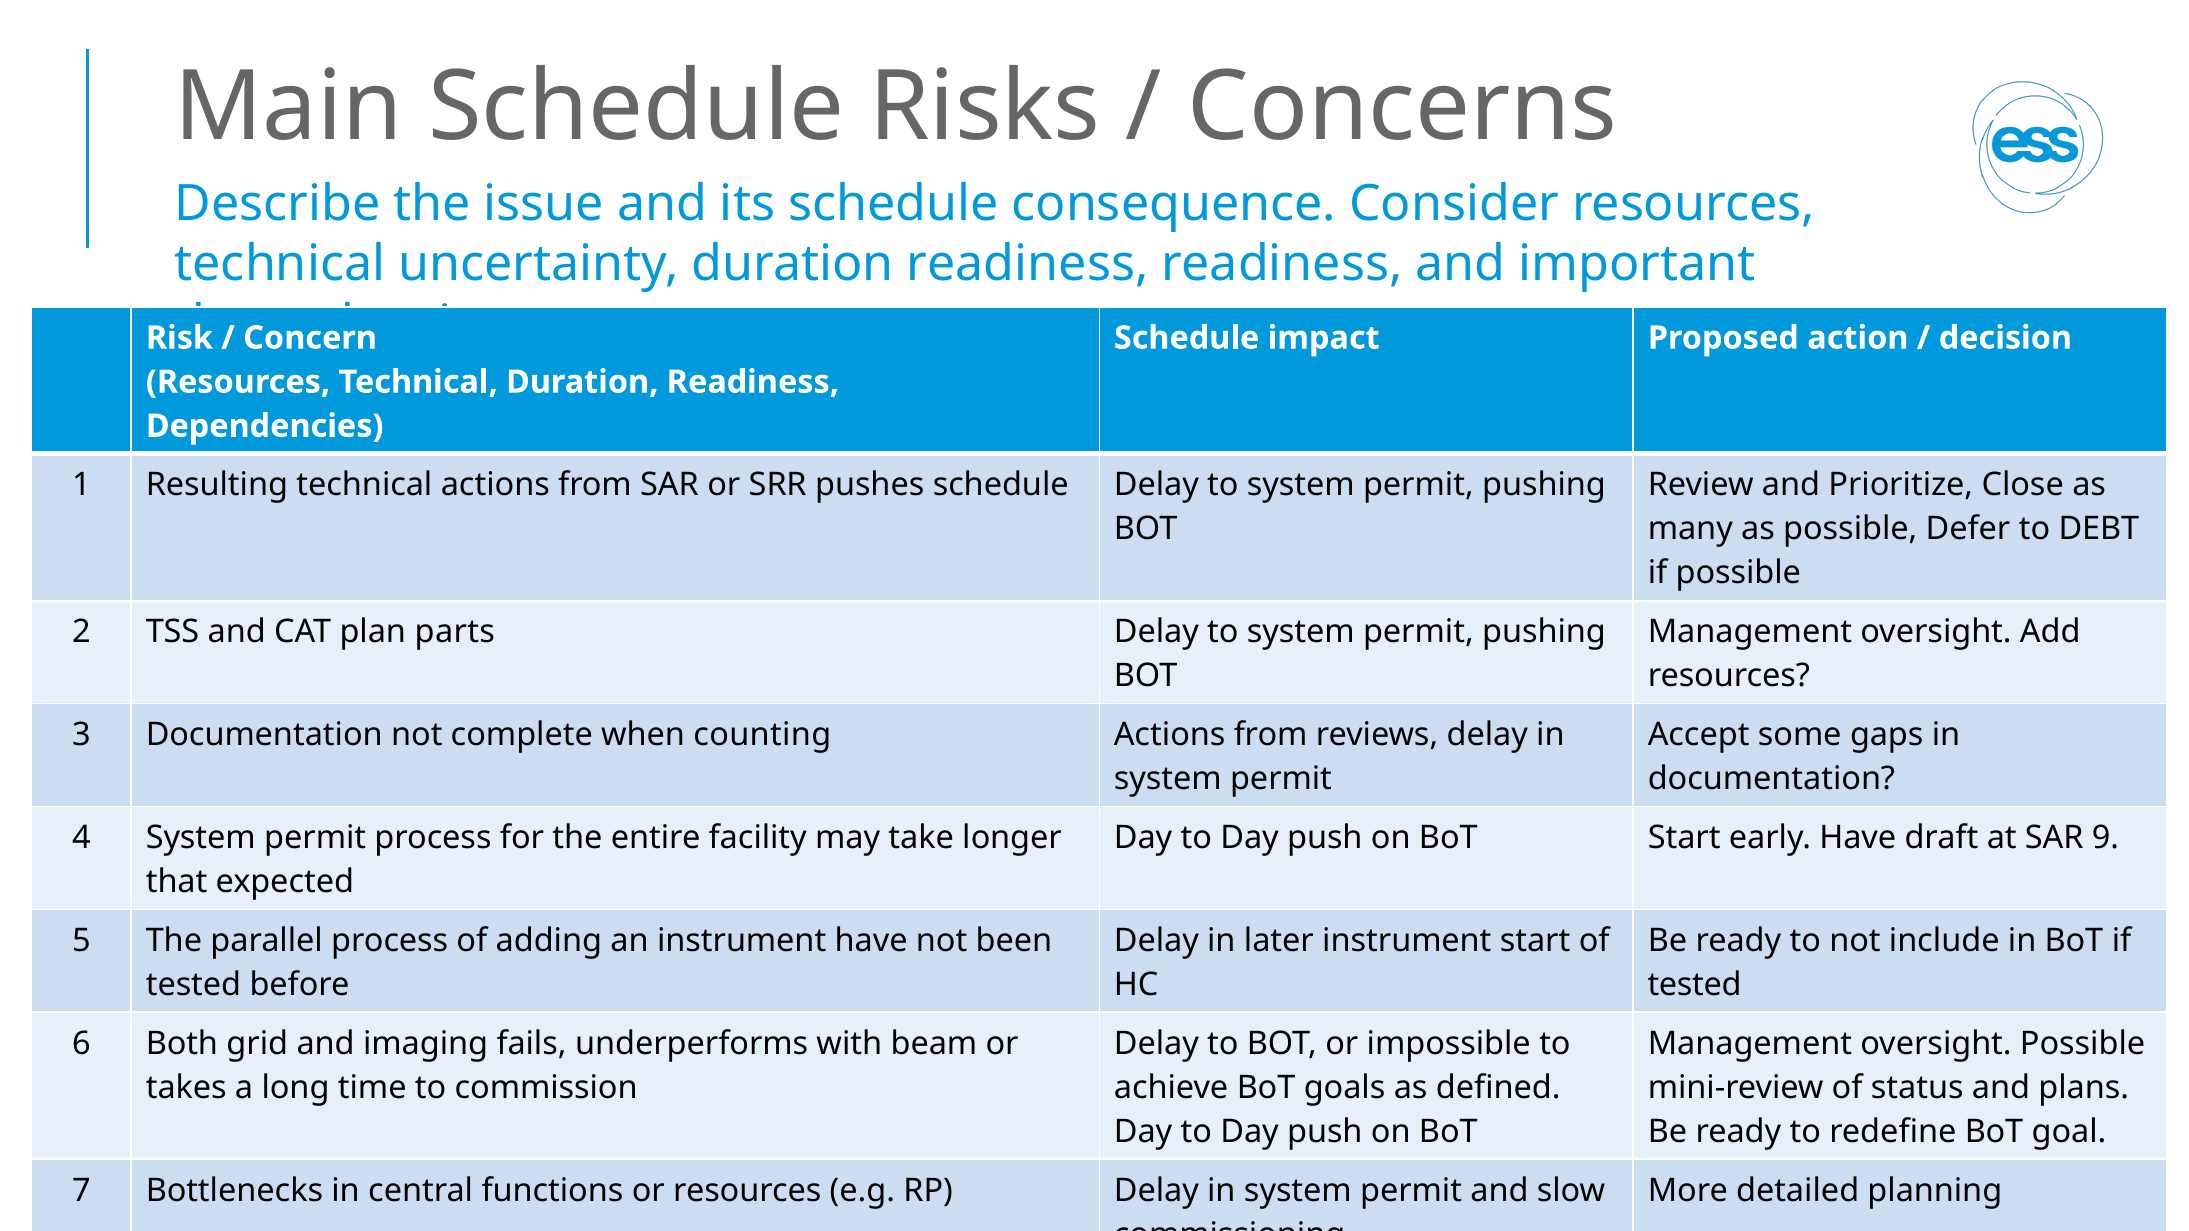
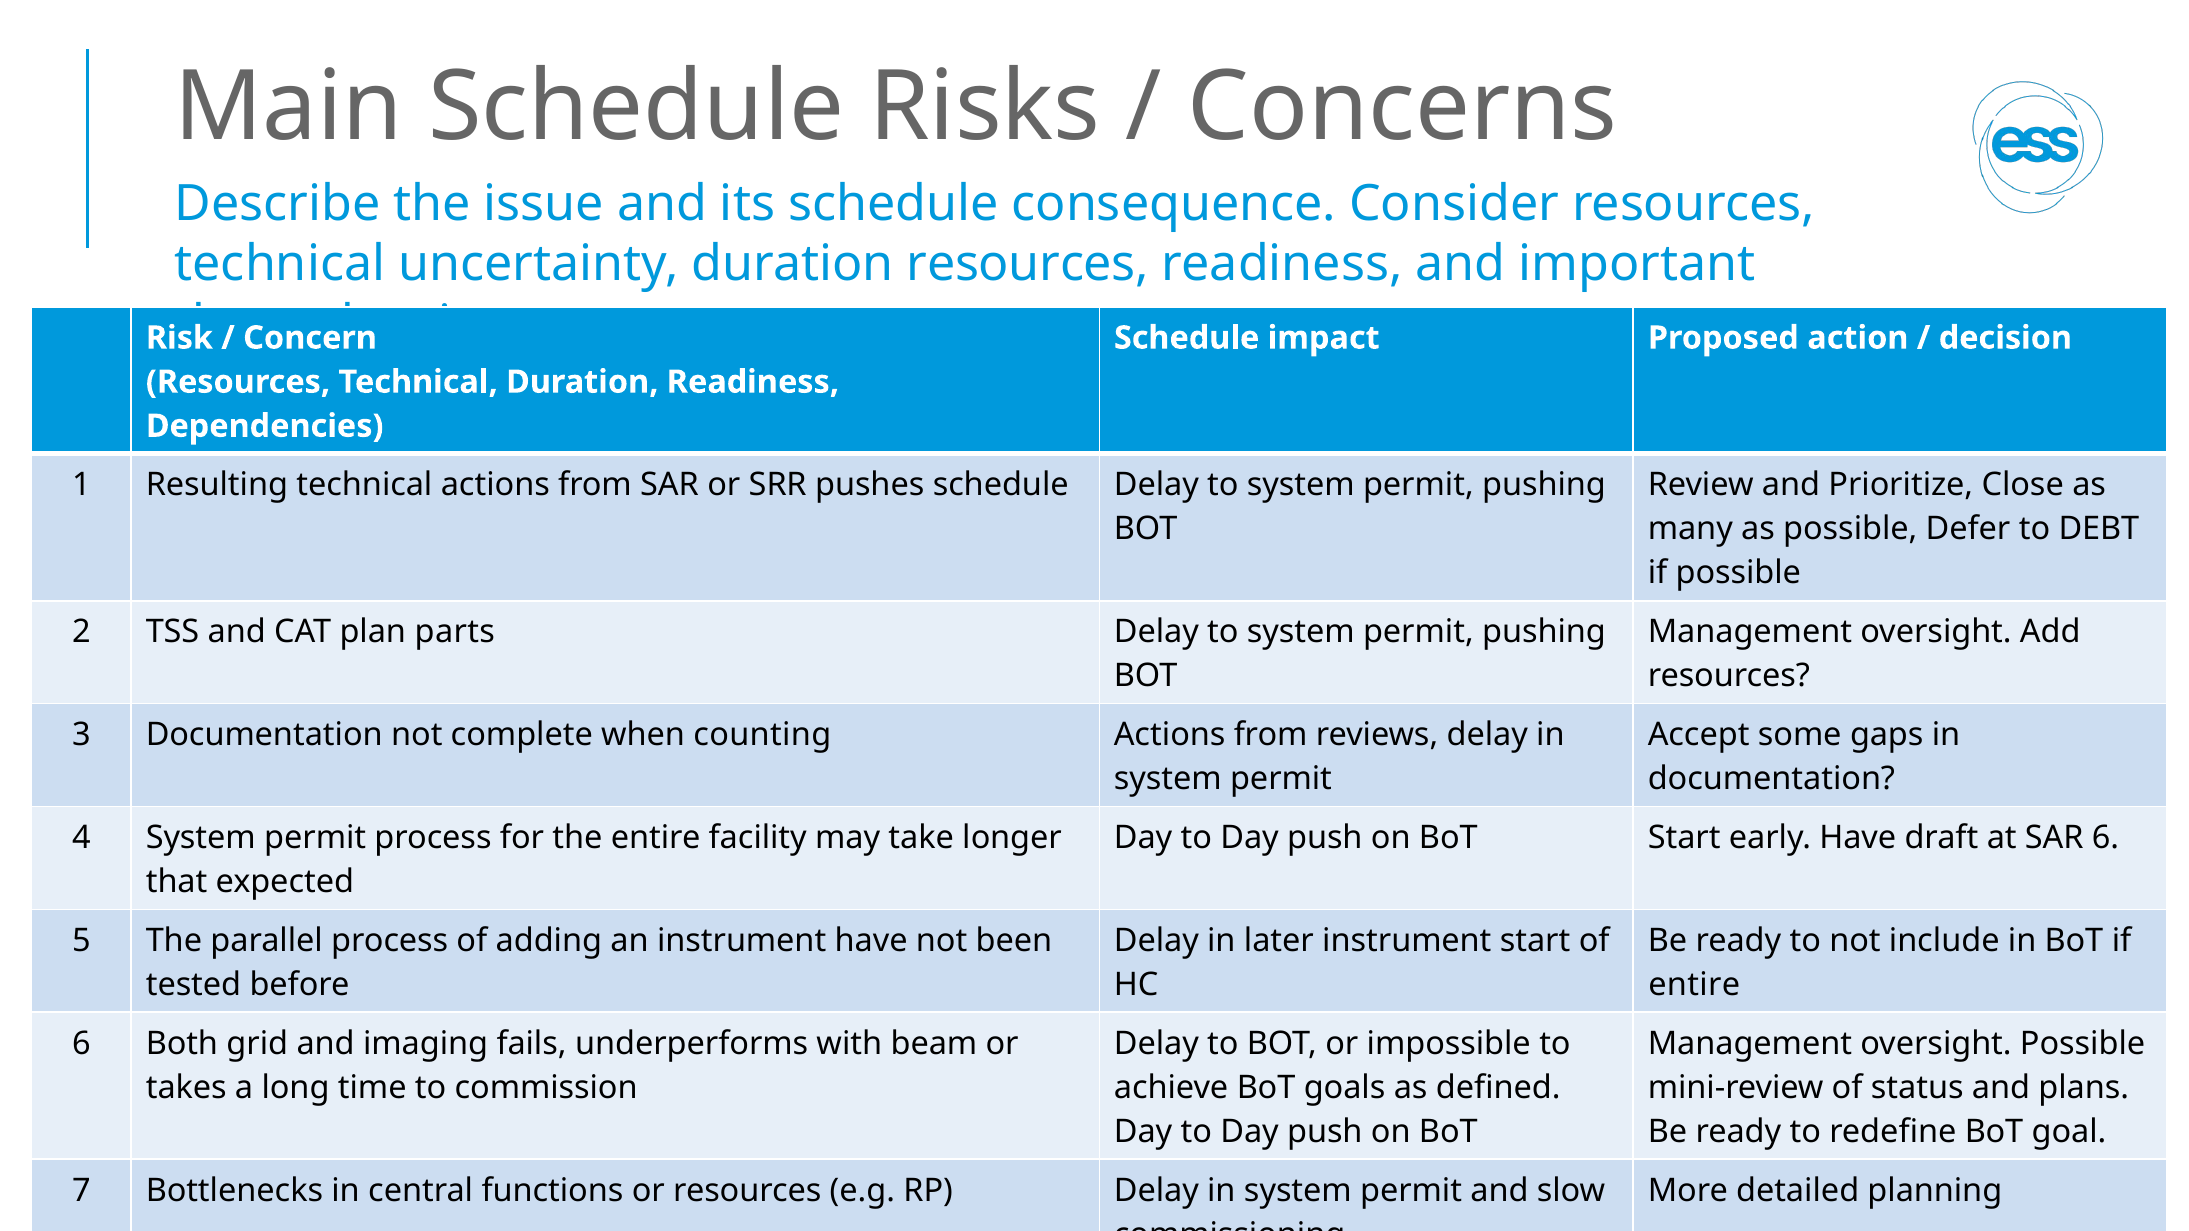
uncertainty duration readiness: readiness -> resources
SAR 9: 9 -> 6
tested at (1695, 985): tested -> entire
